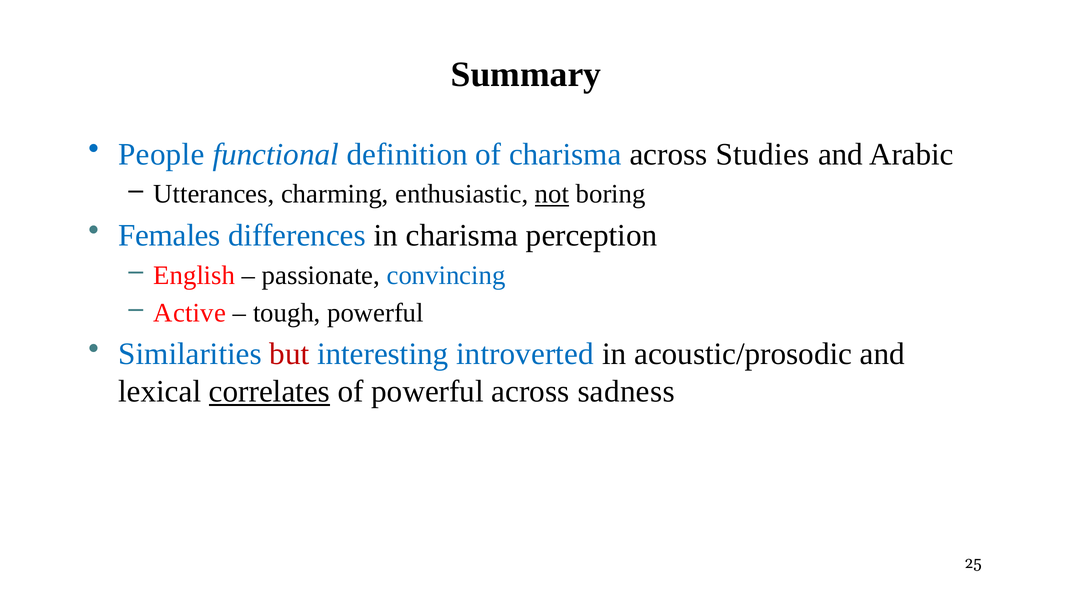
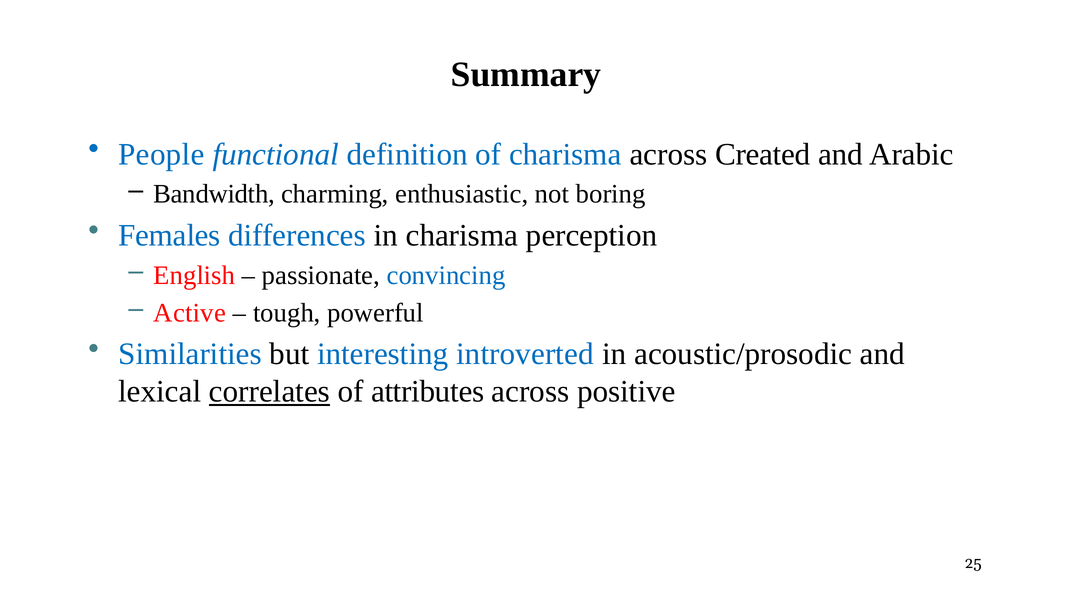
Studies: Studies -> Created
Utterances: Utterances -> Bandwidth
not underline: present -> none
but colour: red -> black
of powerful: powerful -> attributes
sadness: sadness -> positive
